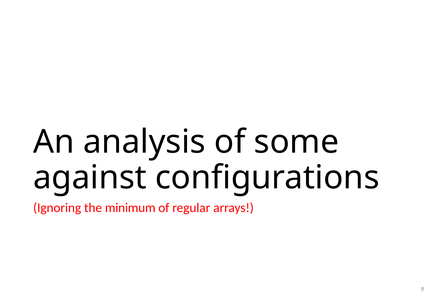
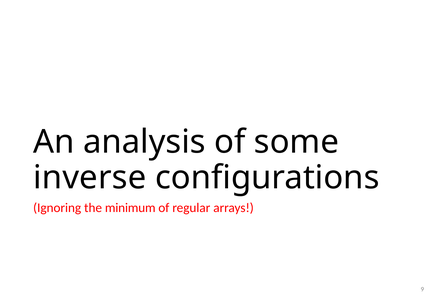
against: against -> inverse
